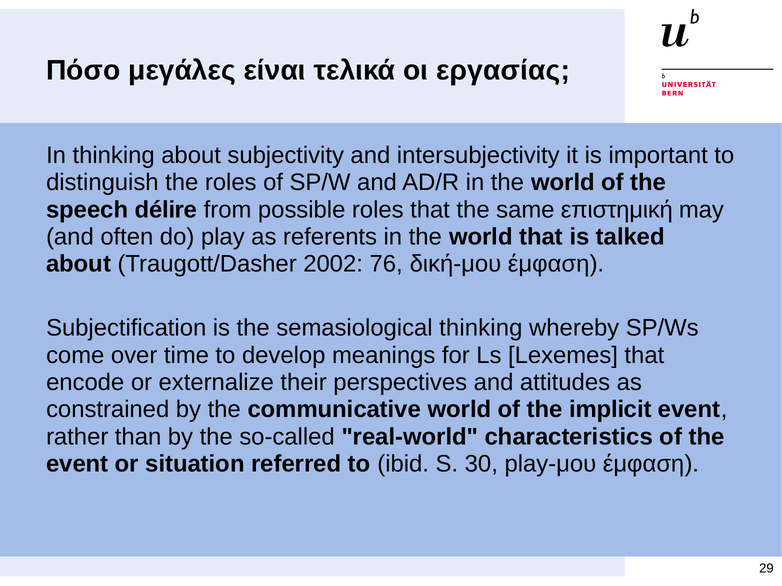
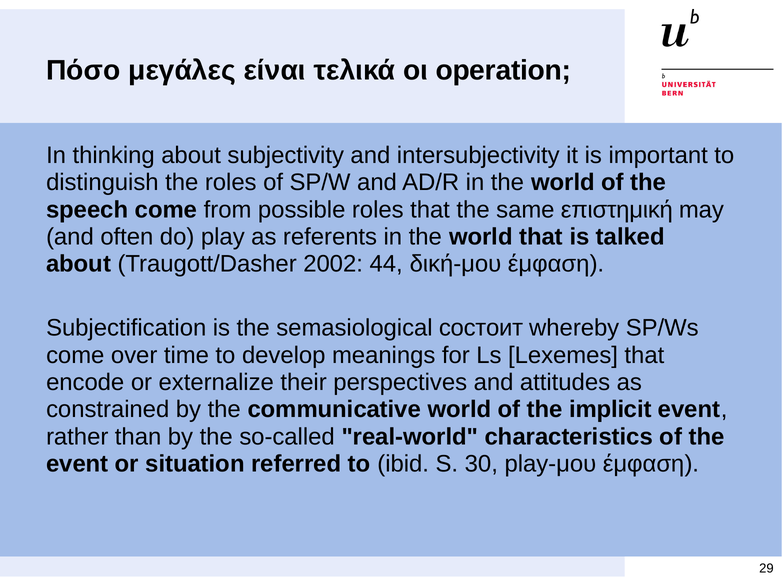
εργασίας: εργασίας -> operation
speech délire: délire -> come
76: 76 -> 44
semasiological thinking: thinking -> состоит
